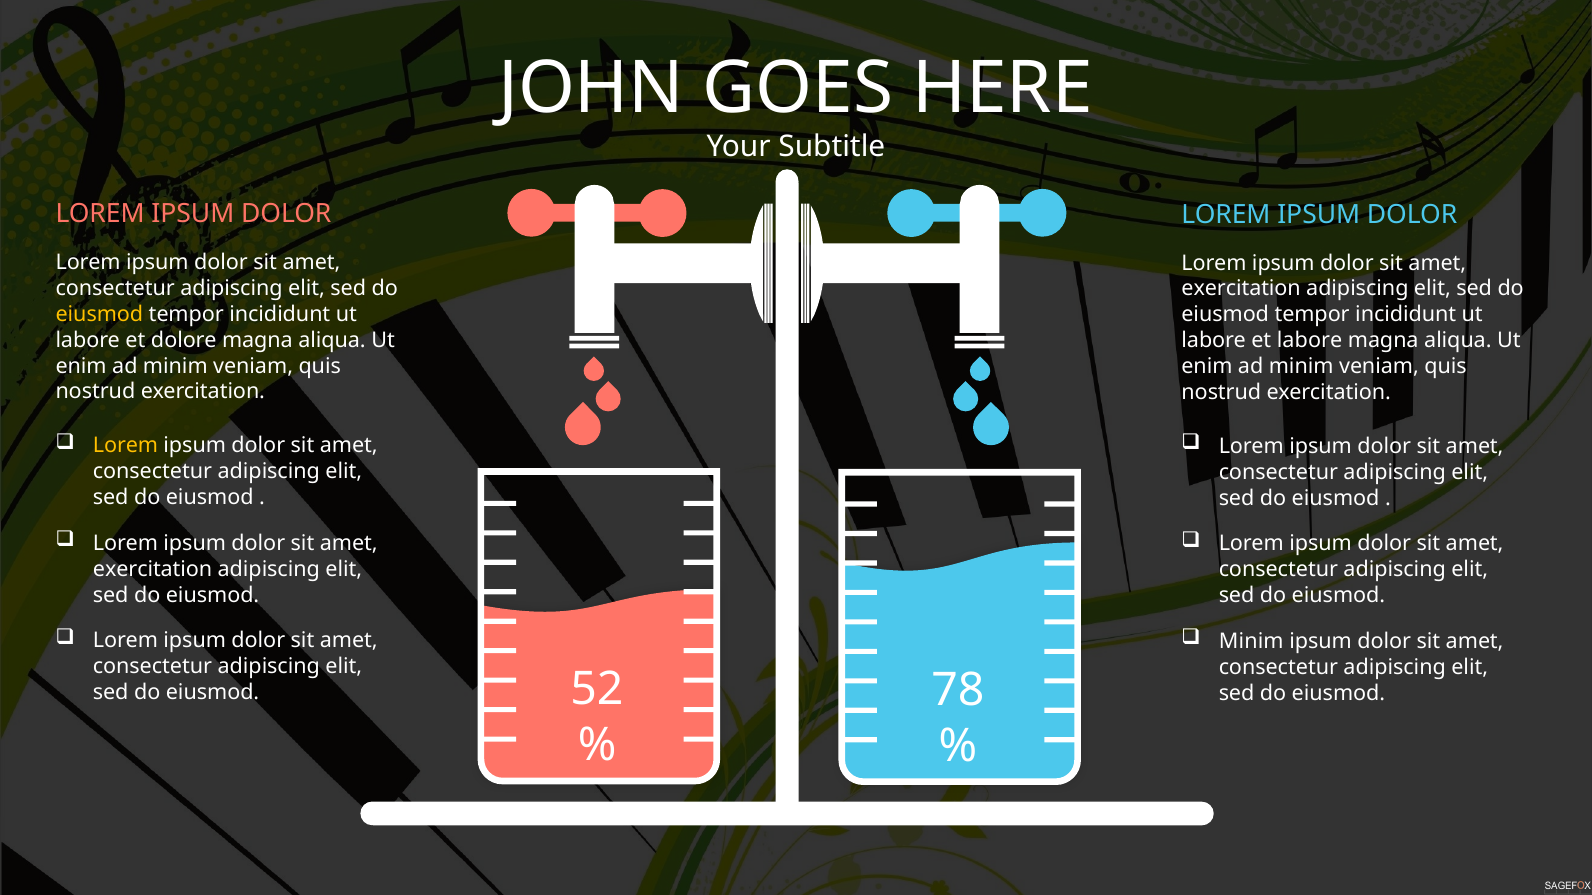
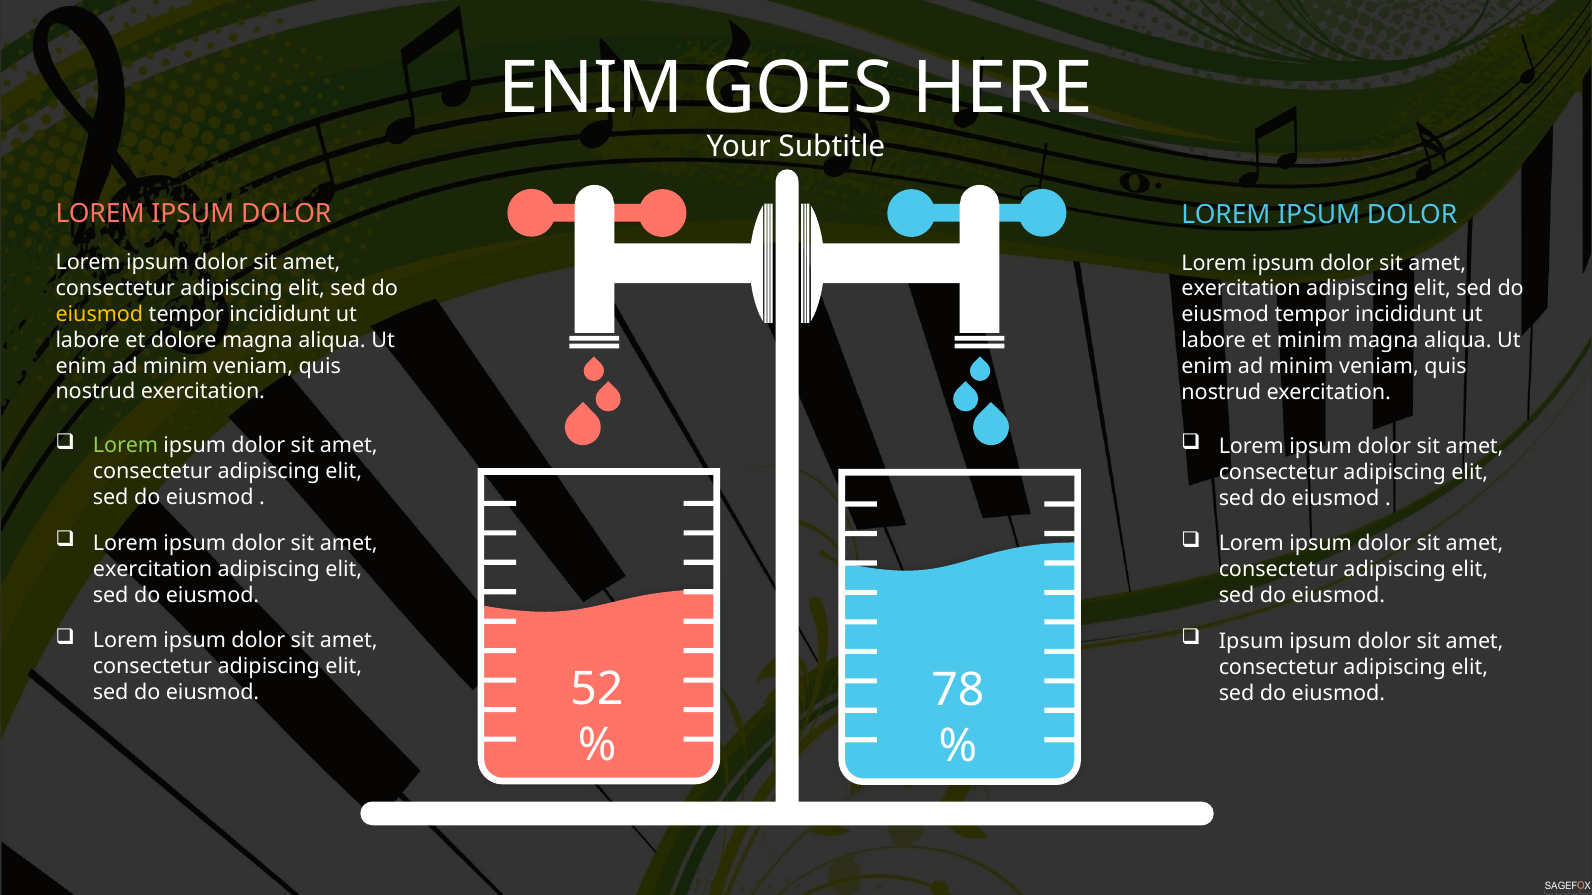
JOHN at (591, 88): JOHN -> ENIM
et labore: labore -> minim
Lorem at (125, 446) colour: yellow -> light green
Minim at (1251, 642): Minim -> Ipsum
